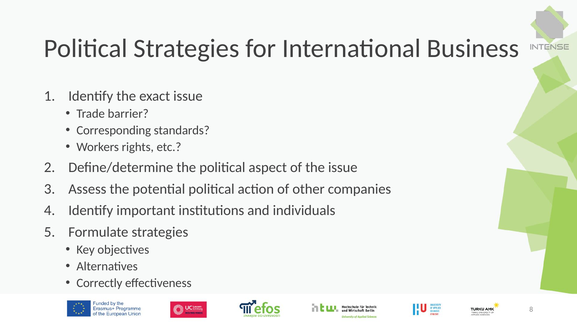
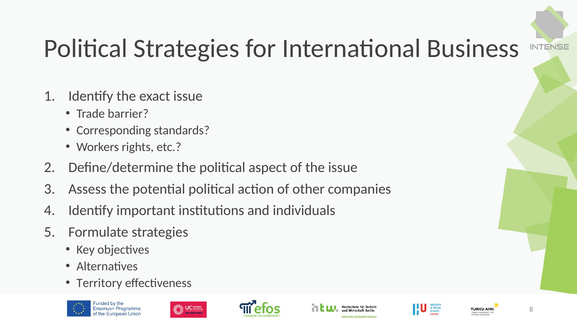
Correctly: Correctly -> Territory
